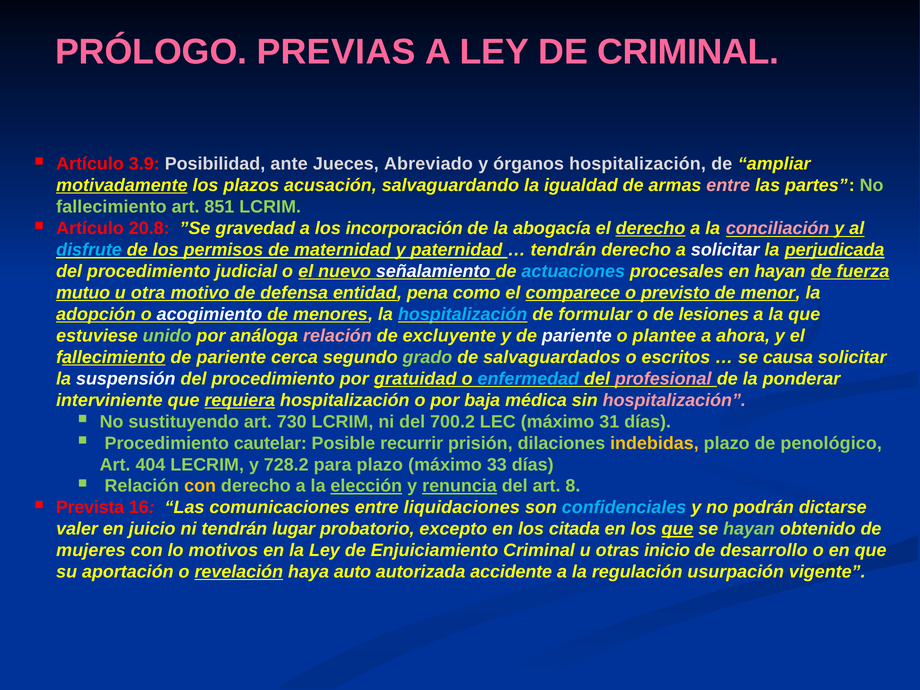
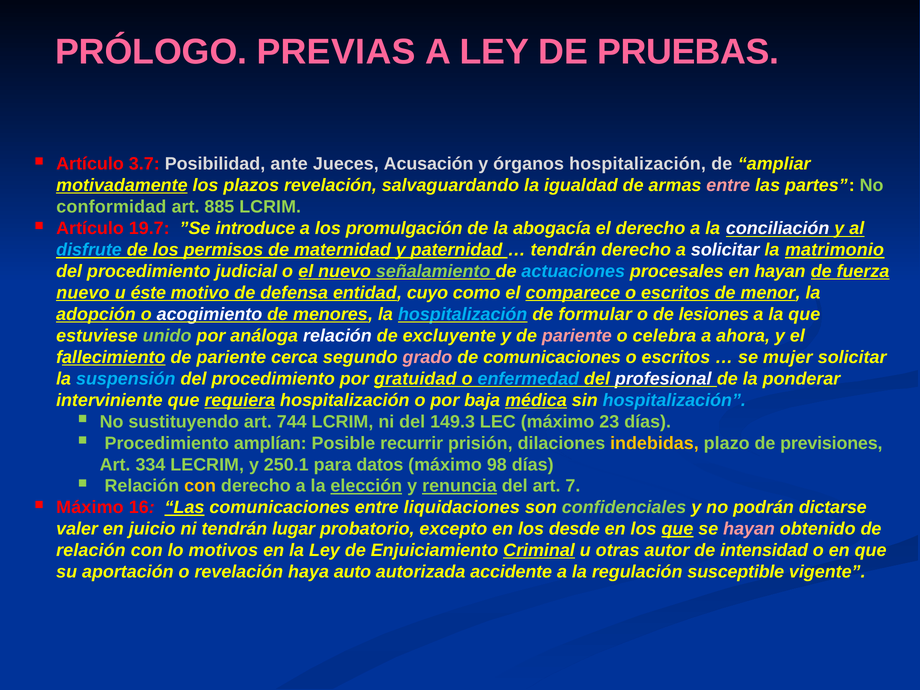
DE CRIMINAL: CRIMINAL -> PRUEBAS
3.9: 3.9 -> 3.7
Abreviado: Abreviado -> Acusación
plazos acusación: acusación -> revelación
fallecimiento at (111, 207): fallecimiento -> conformidad
851: 851 -> 885
20.8: 20.8 -> 19.7
gravedad: gravedad -> introduce
incorporación: incorporación -> promulgación
derecho at (651, 228) underline: present -> none
conciliación colour: pink -> white
perjudicada: perjudicada -> matrimonio
señalamiento colour: white -> light green
mutuo at (83, 293): mutuo -> nuevo
otra: otra -> éste
pena: pena -> cuyo
previsto at (675, 293): previsto -> escritos
relación at (337, 336) colour: pink -> white
pariente at (577, 336) colour: white -> pink
plantee: plantee -> celebra
grado colour: light green -> pink
de salvaguardados: salvaguardados -> comunicaciones
causa: causa -> mujer
suspensión colour: white -> light blue
profesional colour: pink -> white
médica underline: none -> present
hospitalización at (674, 400) colour: pink -> light blue
730: 730 -> 744
700.2: 700.2 -> 149.3
31: 31 -> 23
cautelar: cautelar -> amplían
penológico: penológico -> previsiones
404: 404 -> 334
728.2: 728.2 -> 250.1
para plazo: plazo -> datos
33: 33 -> 98
8: 8 -> 7
Prevista at (90, 508): Prevista -> Máximo
Las at (185, 508) underline: none -> present
confidenciales colour: light blue -> light green
citada: citada -> desde
hayan at (749, 529) colour: light green -> pink
mujeres at (91, 551): mujeres -> relación
Criminal at (539, 551) underline: none -> present
inicio: inicio -> autor
desarrollo: desarrollo -> intensidad
revelación at (239, 572) underline: present -> none
usurpación: usurpación -> susceptible
